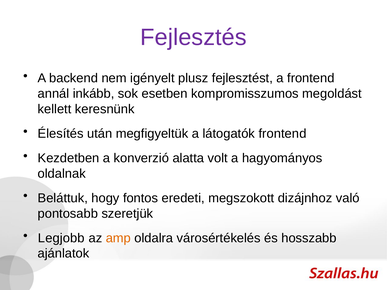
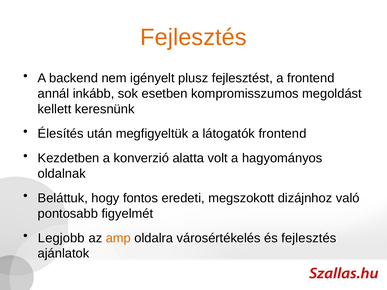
Fejlesztés at (193, 37) colour: purple -> orange
szeretjük: szeretjük -> figyelmét
és hosszabb: hosszabb -> fejlesztés
